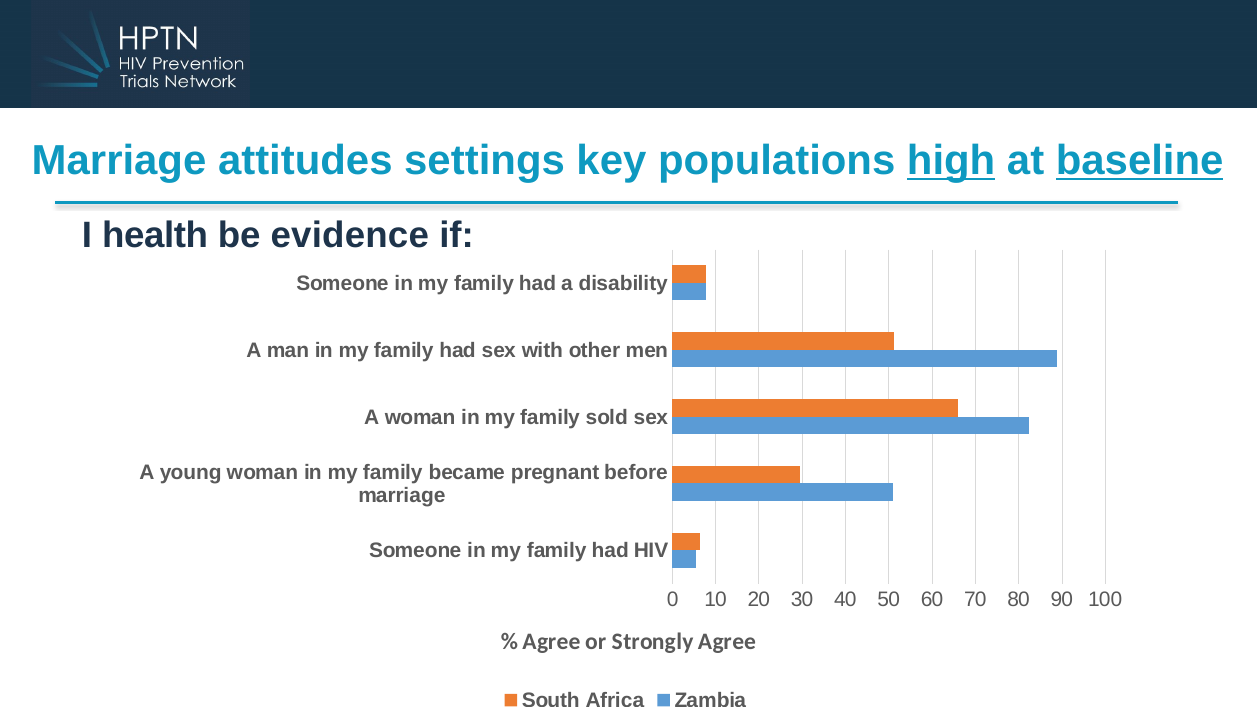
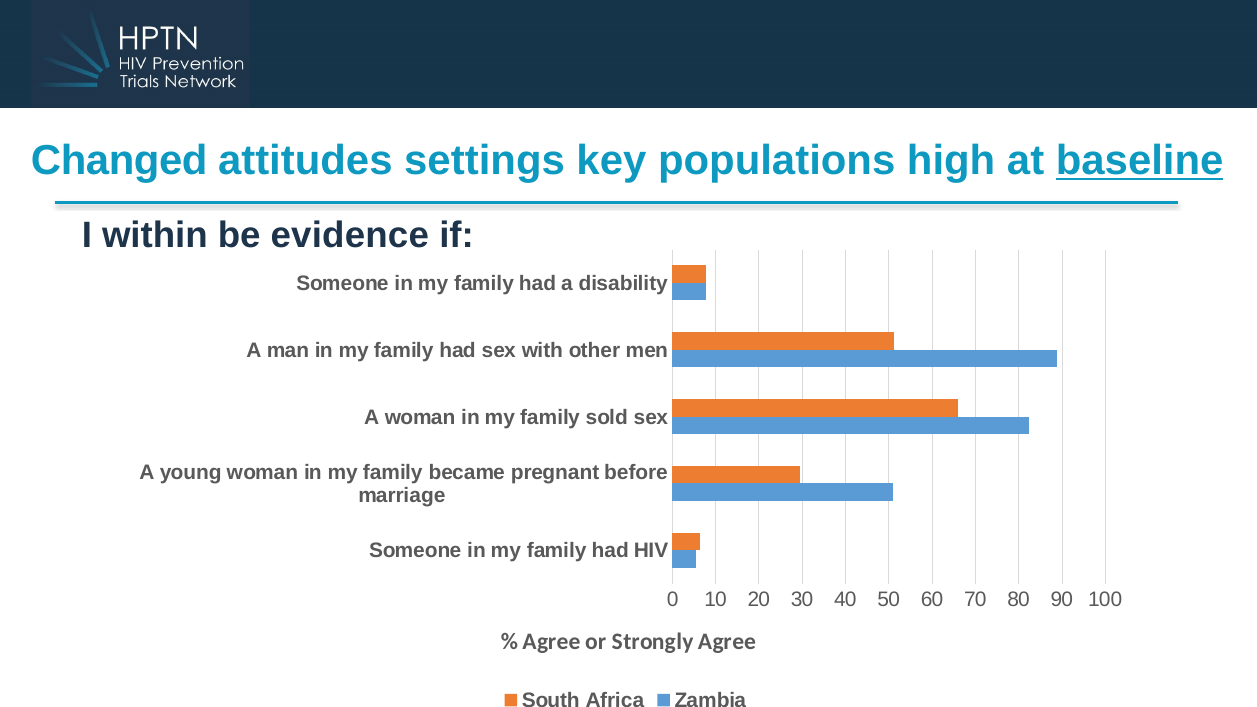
Marriage at (119, 161): Marriage -> Changed
high underline: present -> none
health: health -> within
